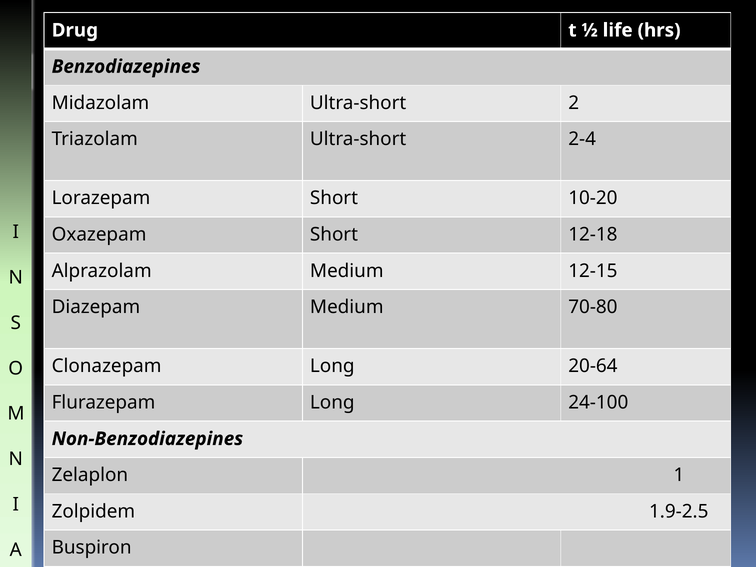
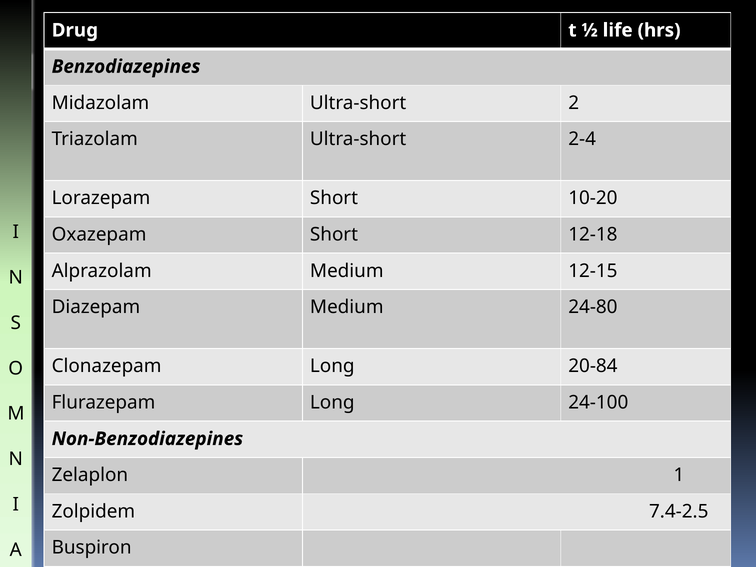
70-80: 70-80 -> 24-80
20-64: 20-64 -> 20-84
1.9-2.5: 1.9-2.5 -> 7.4-2.5
